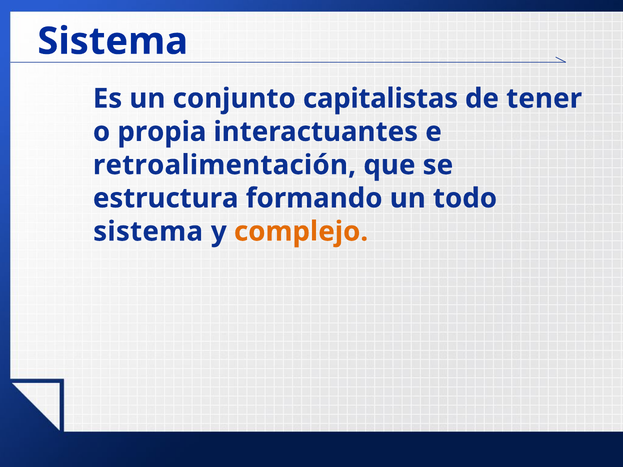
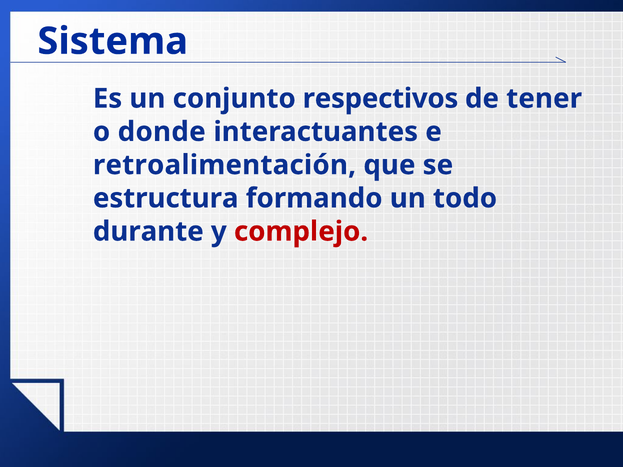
capitalistas: capitalistas -> respectivos
propia: propia -> donde
sistema at (148, 232): sistema -> durante
complejo colour: orange -> red
